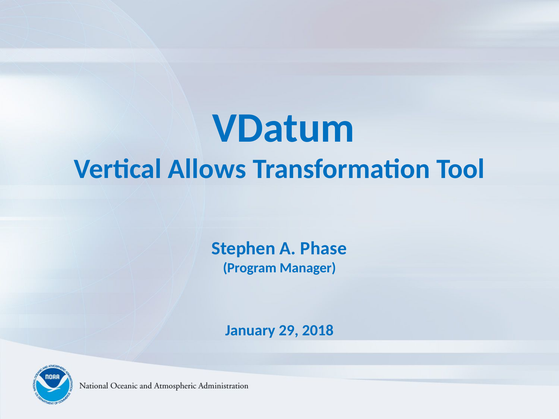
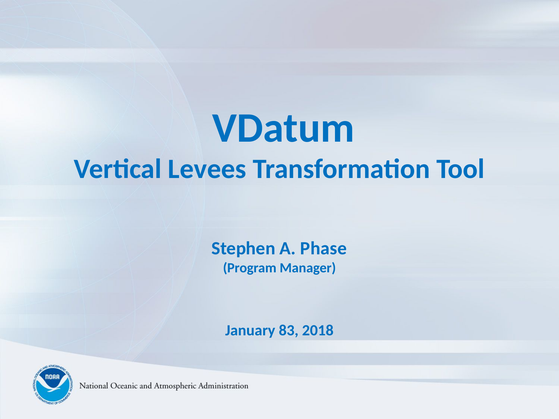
Allows: Allows -> Levees
29: 29 -> 83
